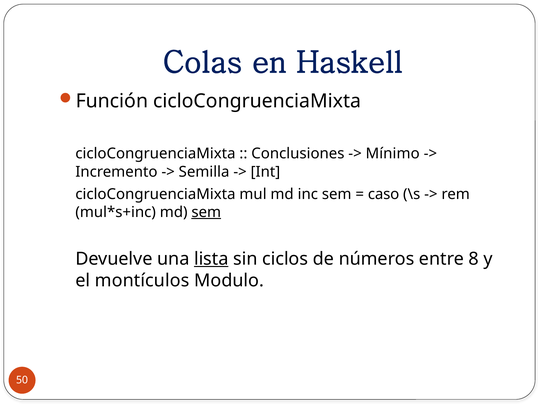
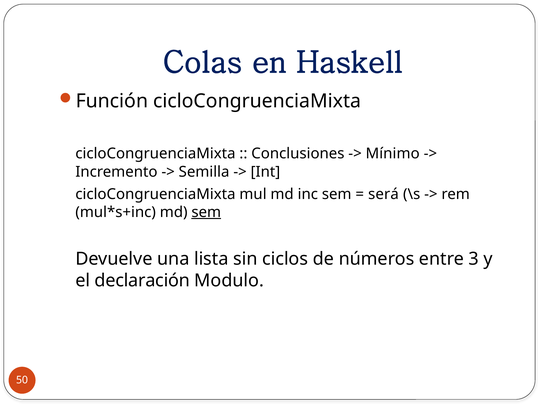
caso: caso -> será
lista underline: present -> none
8: 8 -> 3
montículos: montículos -> declaración
